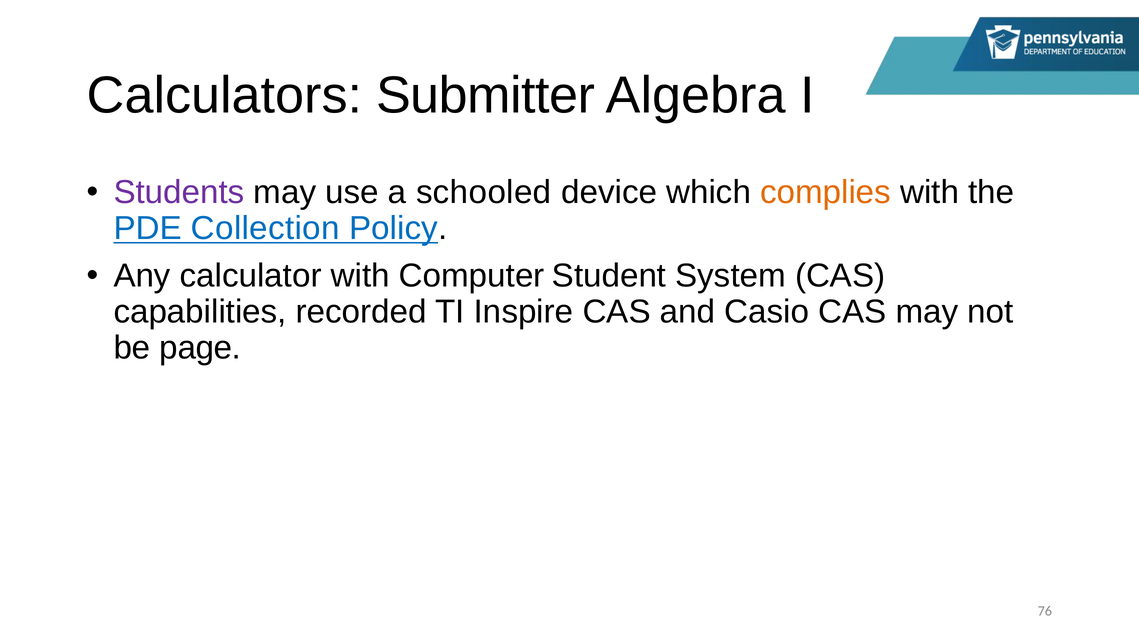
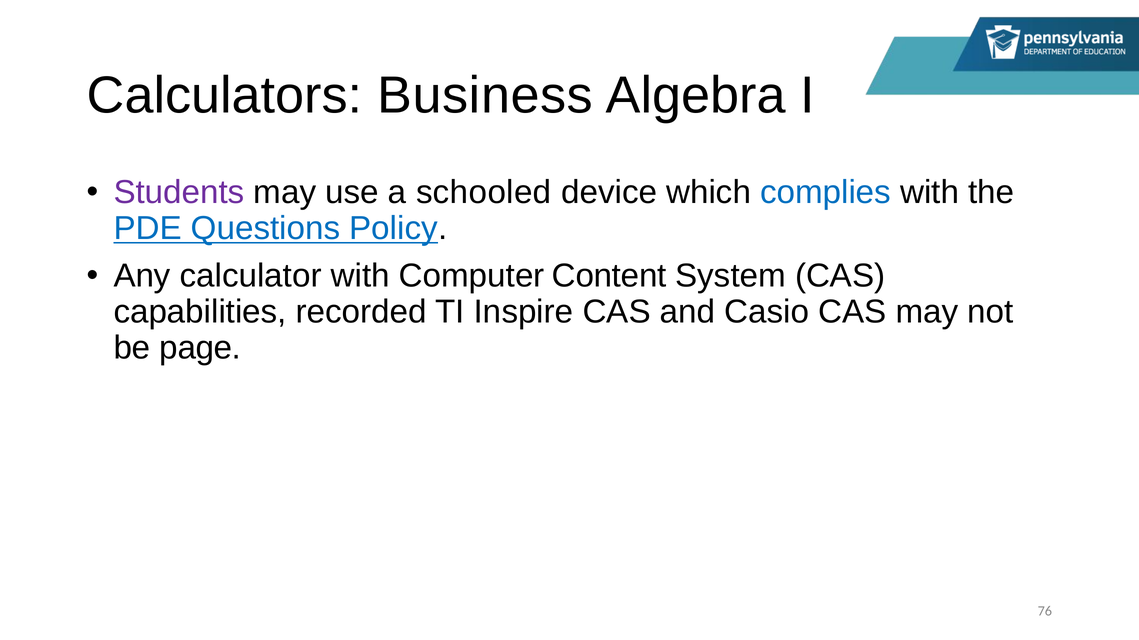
Submitter: Submitter -> Business
complies colour: orange -> blue
Collection: Collection -> Questions
Student: Student -> Content
